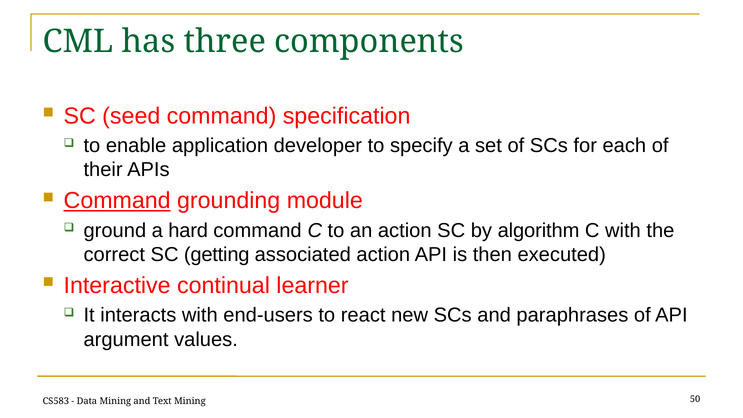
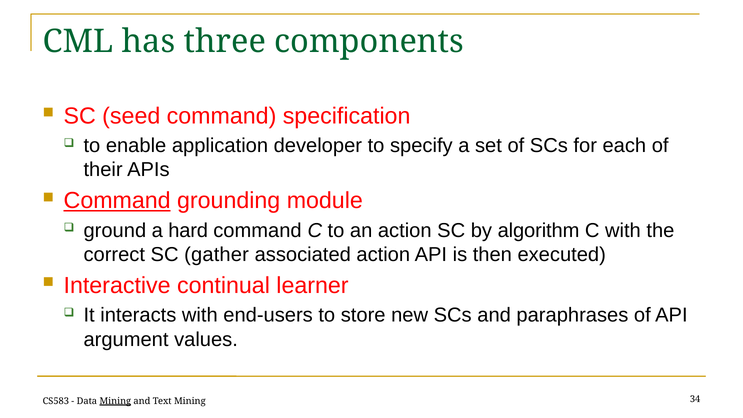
getting: getting -> gather
react: react -> store
Mining at (115, 401) underline: none -> present
50: 50 -> 34
